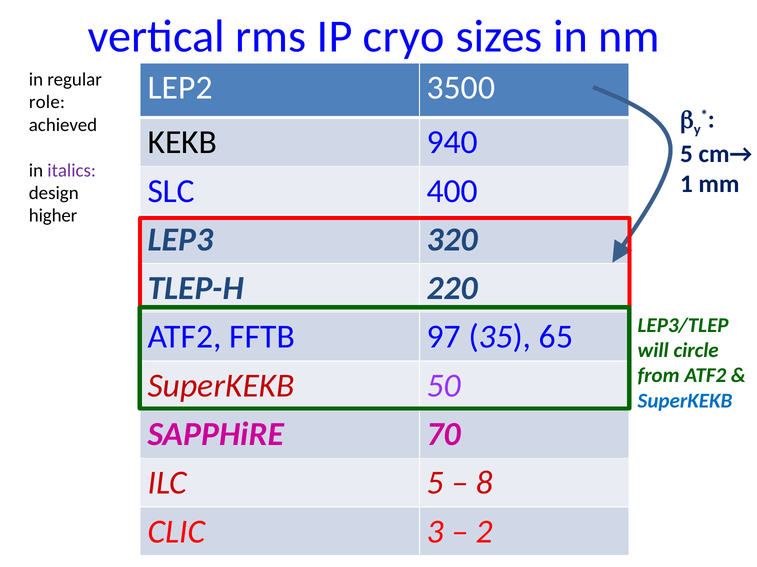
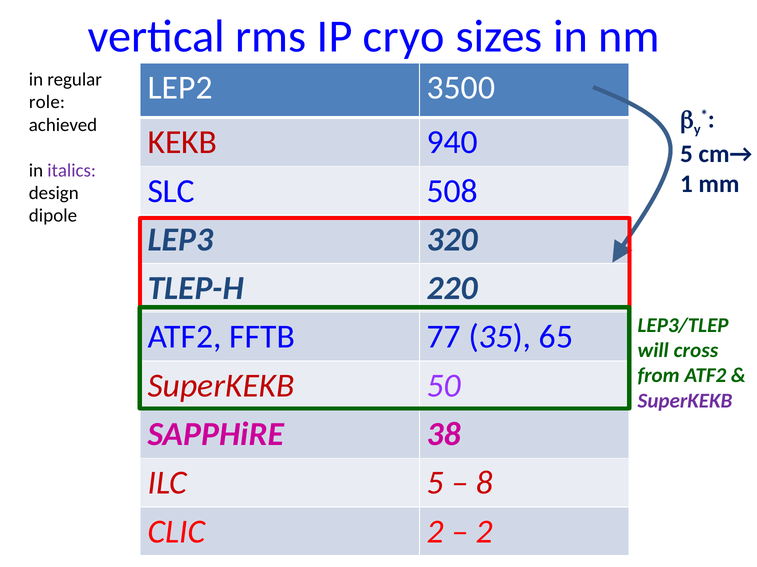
KEKB colour: black -> red
400: 400 -> 508
higher: higher -> dipole
97: 97 -> 77
circle: circle -> cross
SuperKEKB at (685, 401) colour: blue -> purple
70: 70 -> 38
CLIC 3: 3 -> 2
